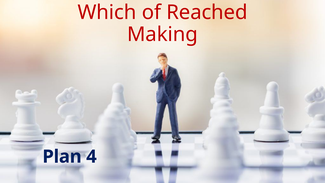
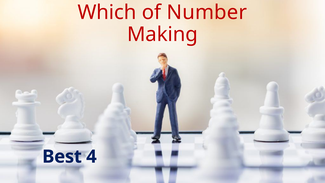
Reached: Reached -> Number
Plan: Plan -> Best
